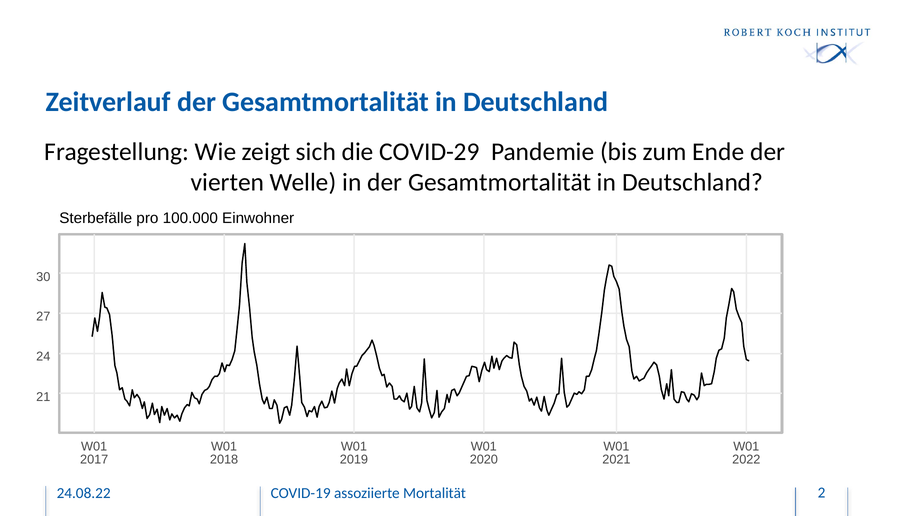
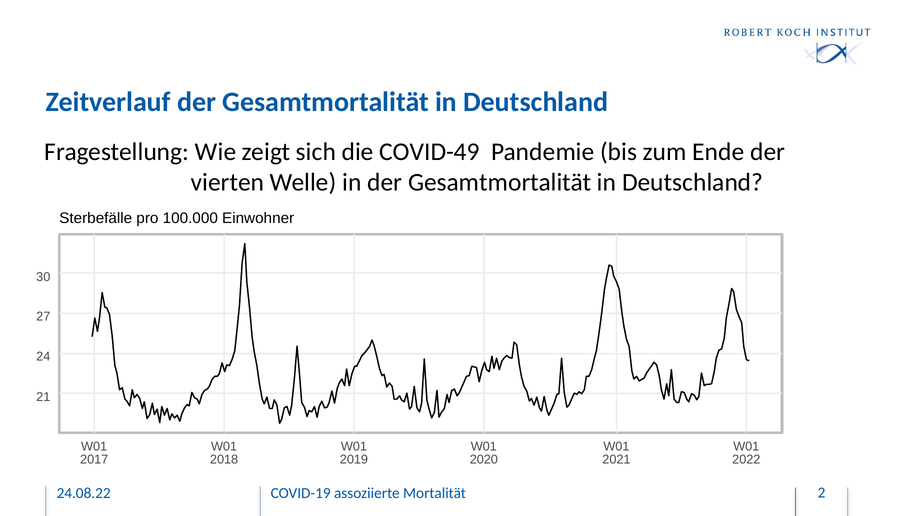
COVID-29: COVID-29 -> COVID-49
